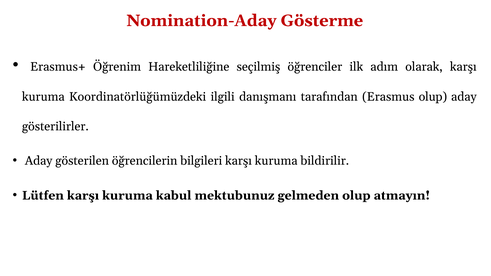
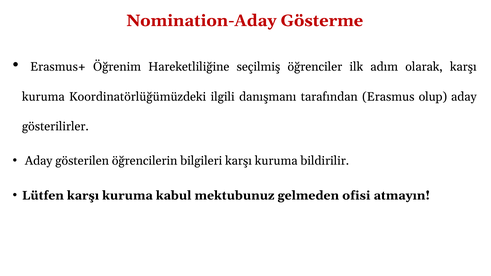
gelmeden olup: olup -> ofisi
